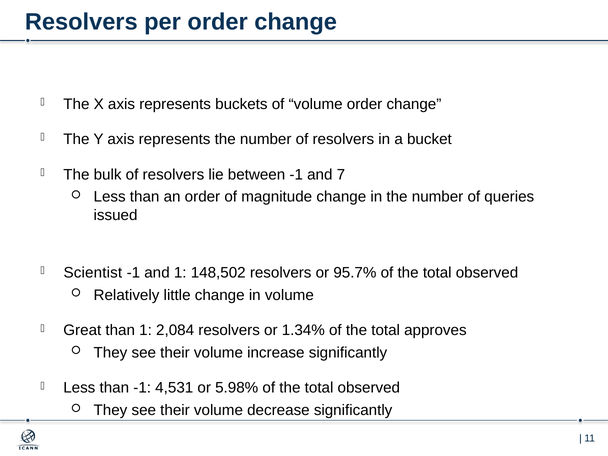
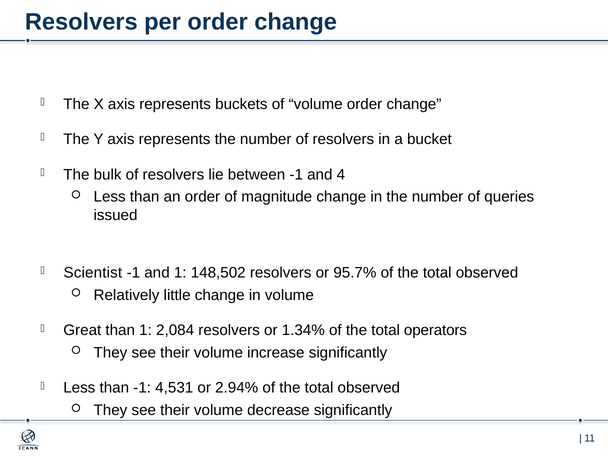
7: 7 -> 4
approves: approves -> operators
5.98%: 5.98% -> 2.94%
